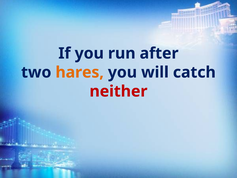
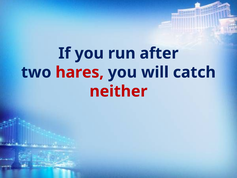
hares colour: orange -> red
